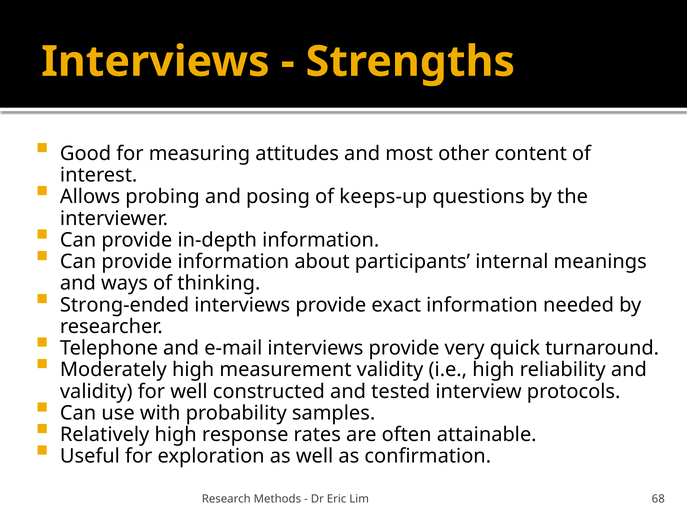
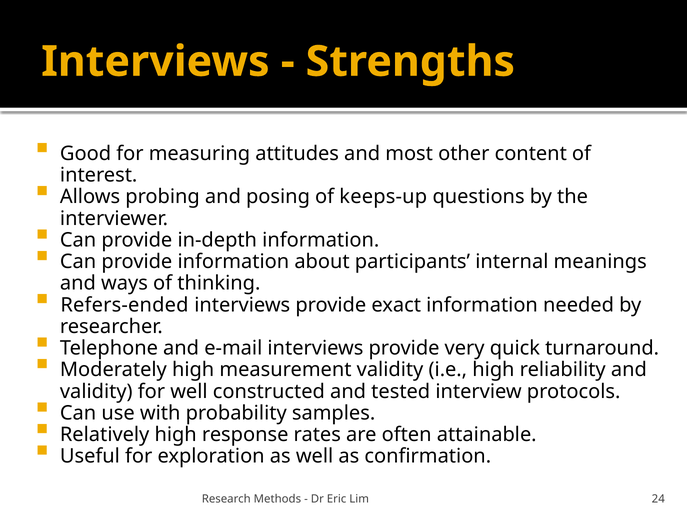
Strong-ended: Strong-ended -> Refers-ended
68: 68 -> 24
